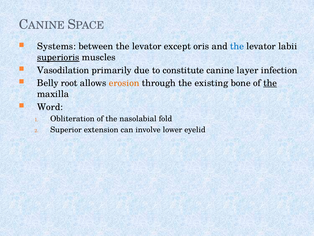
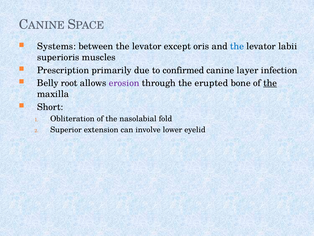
superioris underline: present -> none
Vasodilation: Vasodilation -> Prescription
constitute: constitute -> confirmed
erosion colour: orange -> purple
existing: existing -> erupted
Word: Word -> Short
